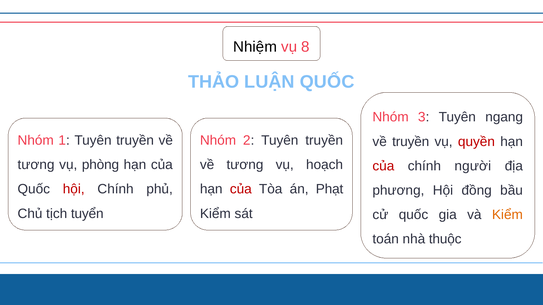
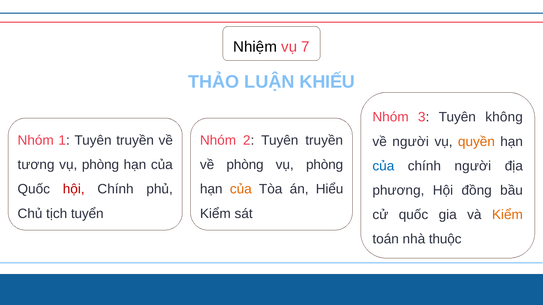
8: 8 -> 7
LUẬN QUỐC: QUỐC -> KHIẾU
ngang: ngang -> không
về truyền: truyền -> người
quyền colour: red -> orange
tương at (245, 165): tương -> phòng
hoạch at (325, 165): hoạch -> phòng
của at (383, 166) colour: red -> blue
của at (241, 189) colour: red -> orange
Phạt: Phạt -> Hiểu
